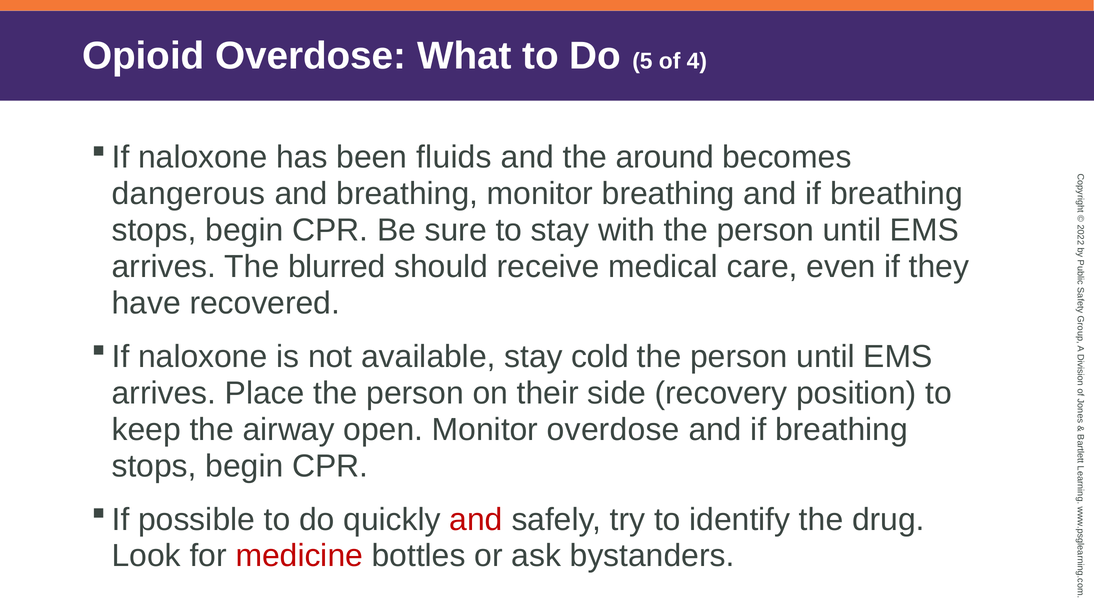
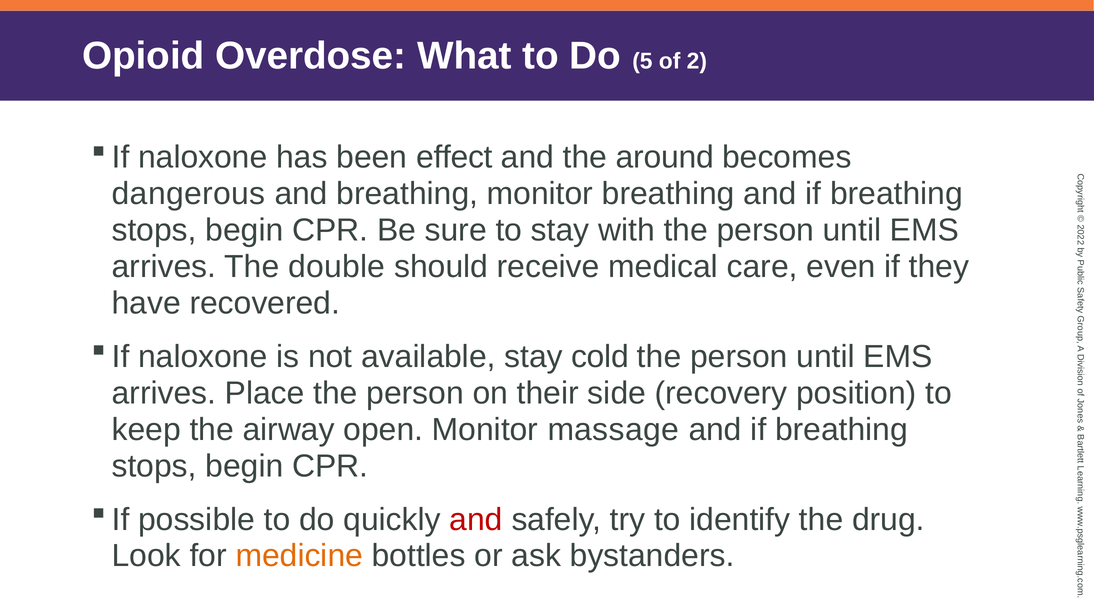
of 4: 4 -> 2
fluids: fluids -> effect
blurred: blurred -> double
Monitor overdose: overdose -> massage
medicine colour: red -> orange
